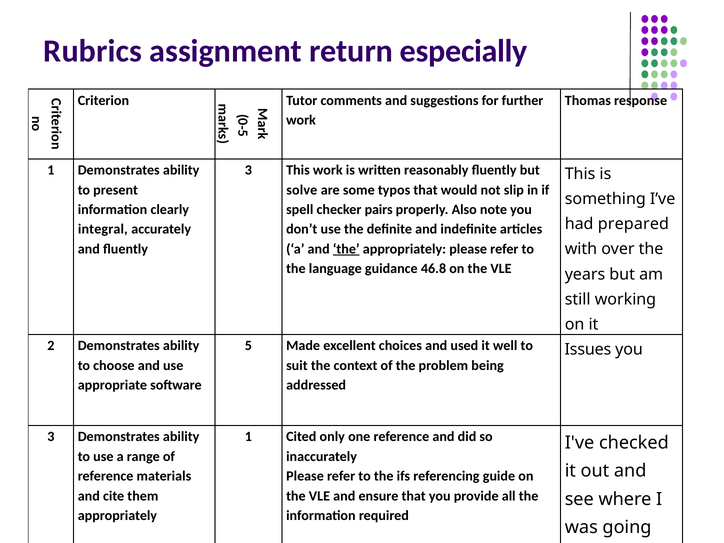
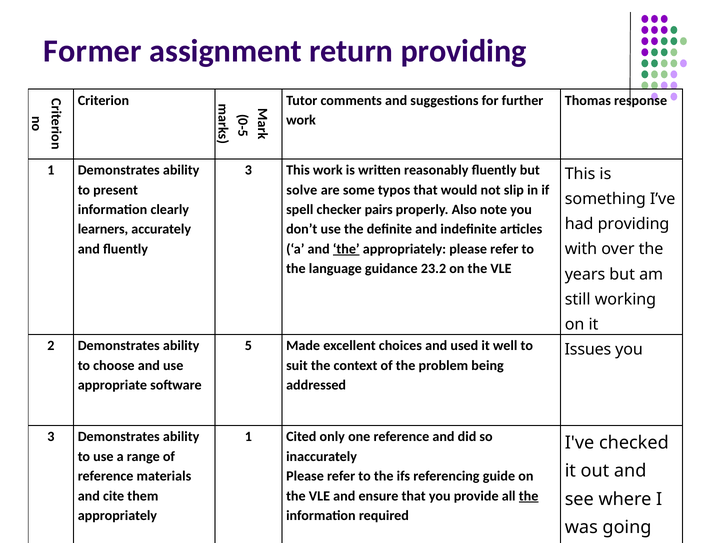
Rubrics: Rubrics -> Former
return especially: especially -> providing
had prepared: prepared -> providing
integral: integral -> learners
46.8: 46.8 -> 23.2
the at (529, 496) underline: none -> present
